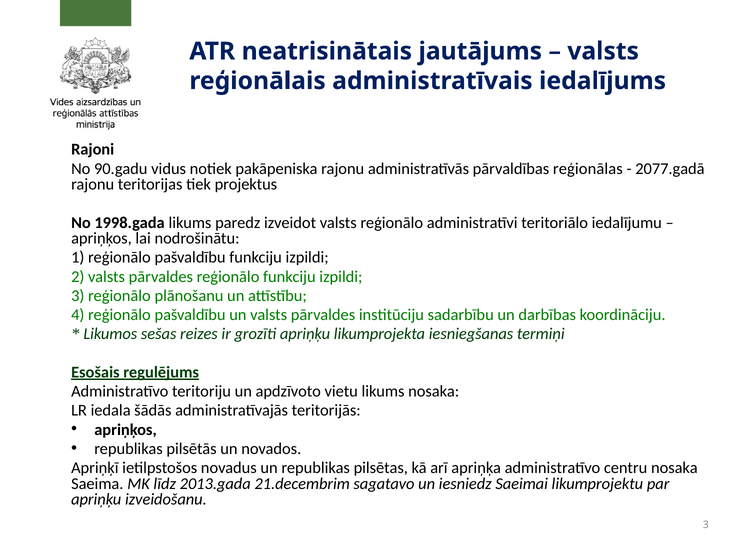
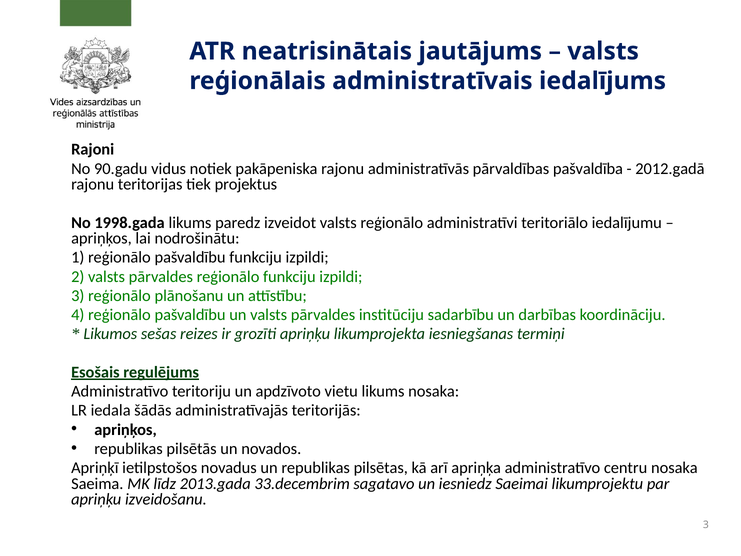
reģionālas: reģionālas -> pašvaldība
2077.gadā: 2077.gadā -> 2012.gadā
21.decembrim: 21.decembrim -> 33.decembrim
